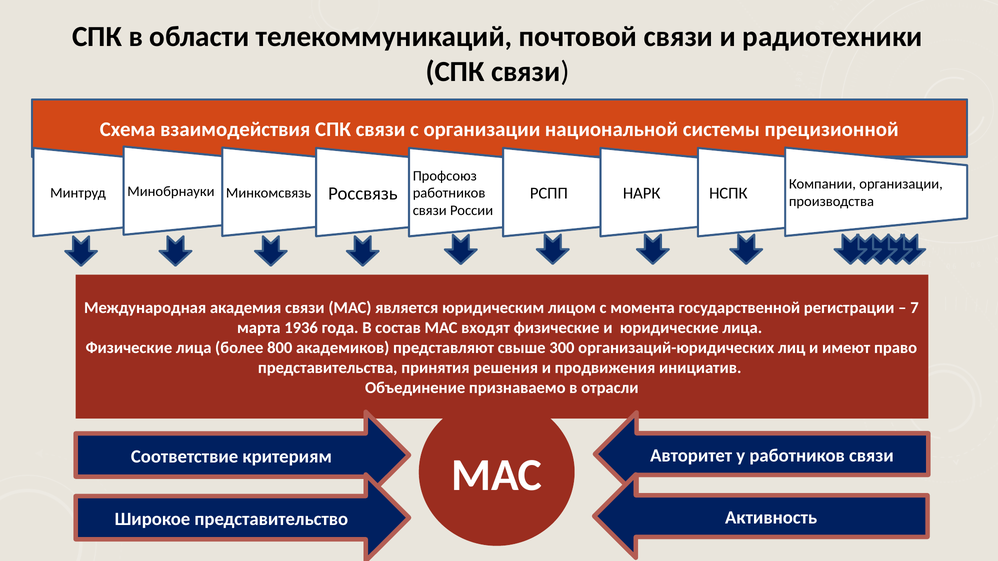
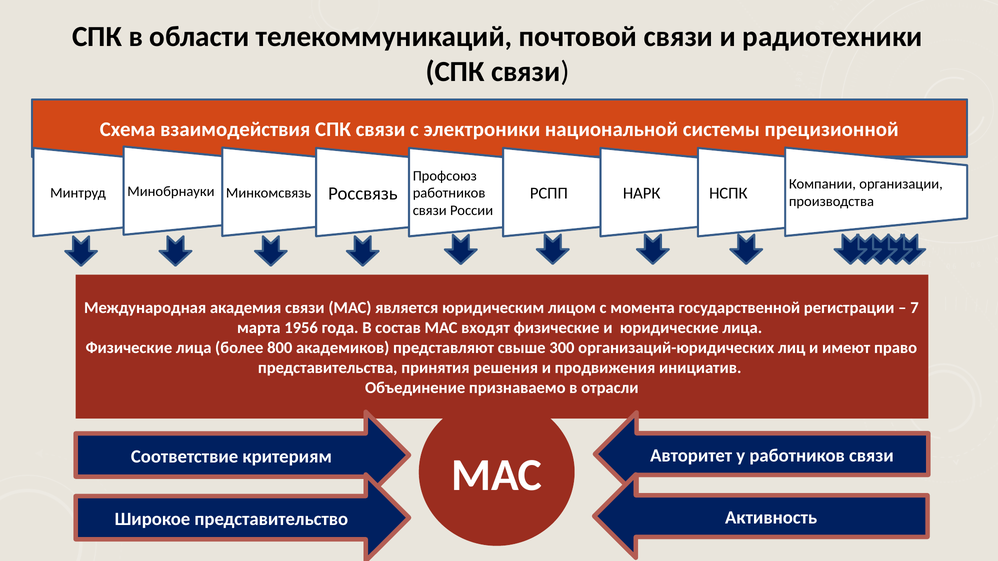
с организации: организации -> электроники
1936: 1936 -> 1956
